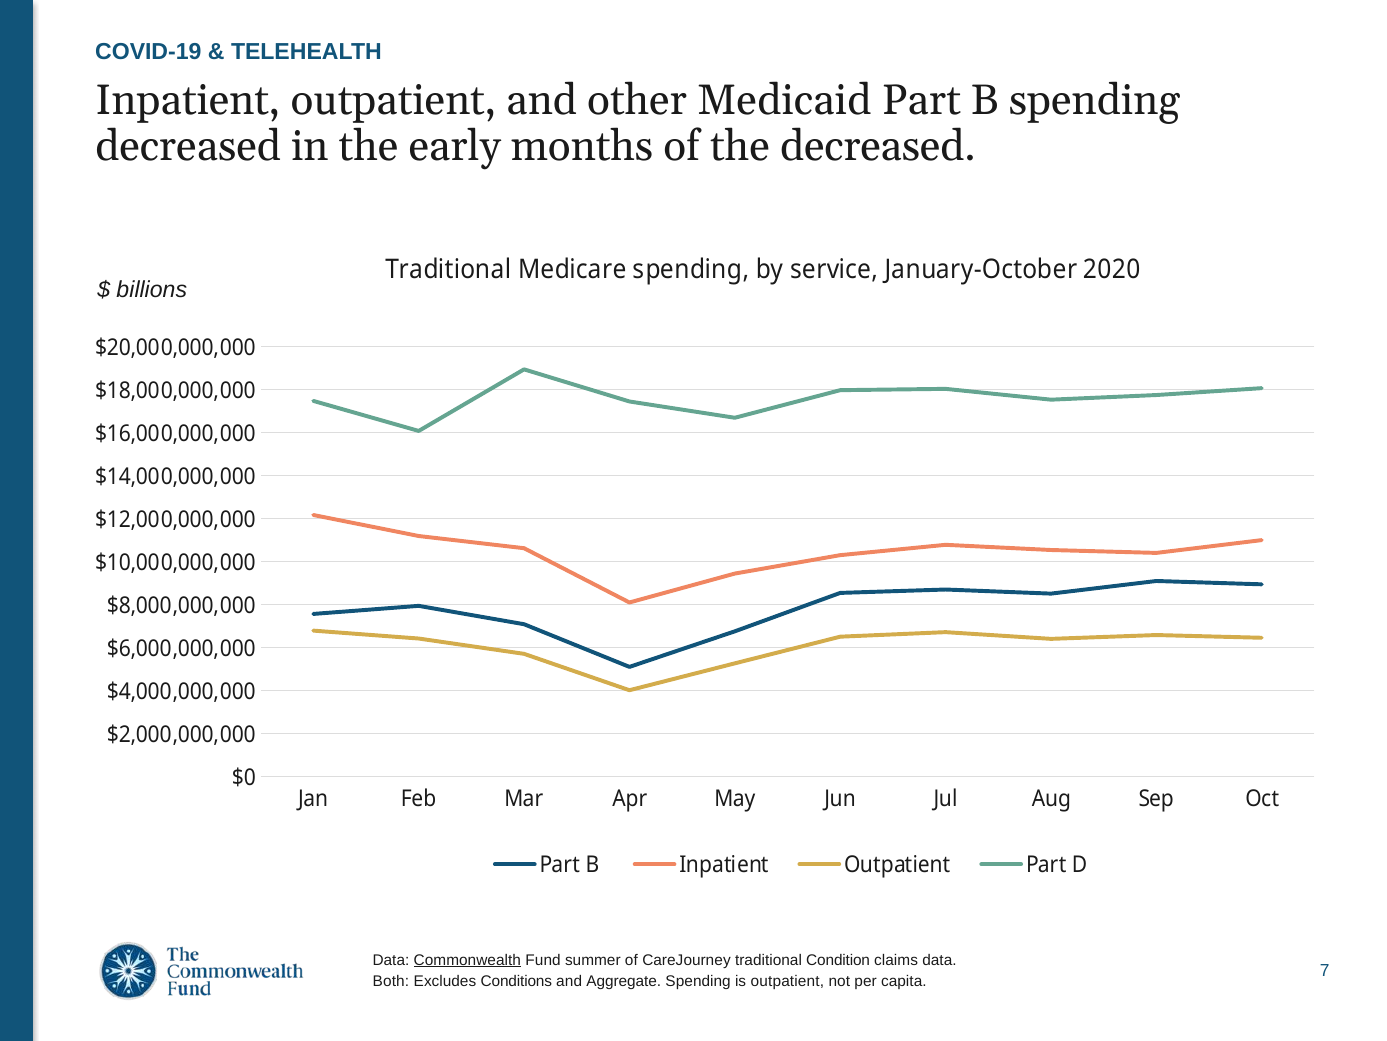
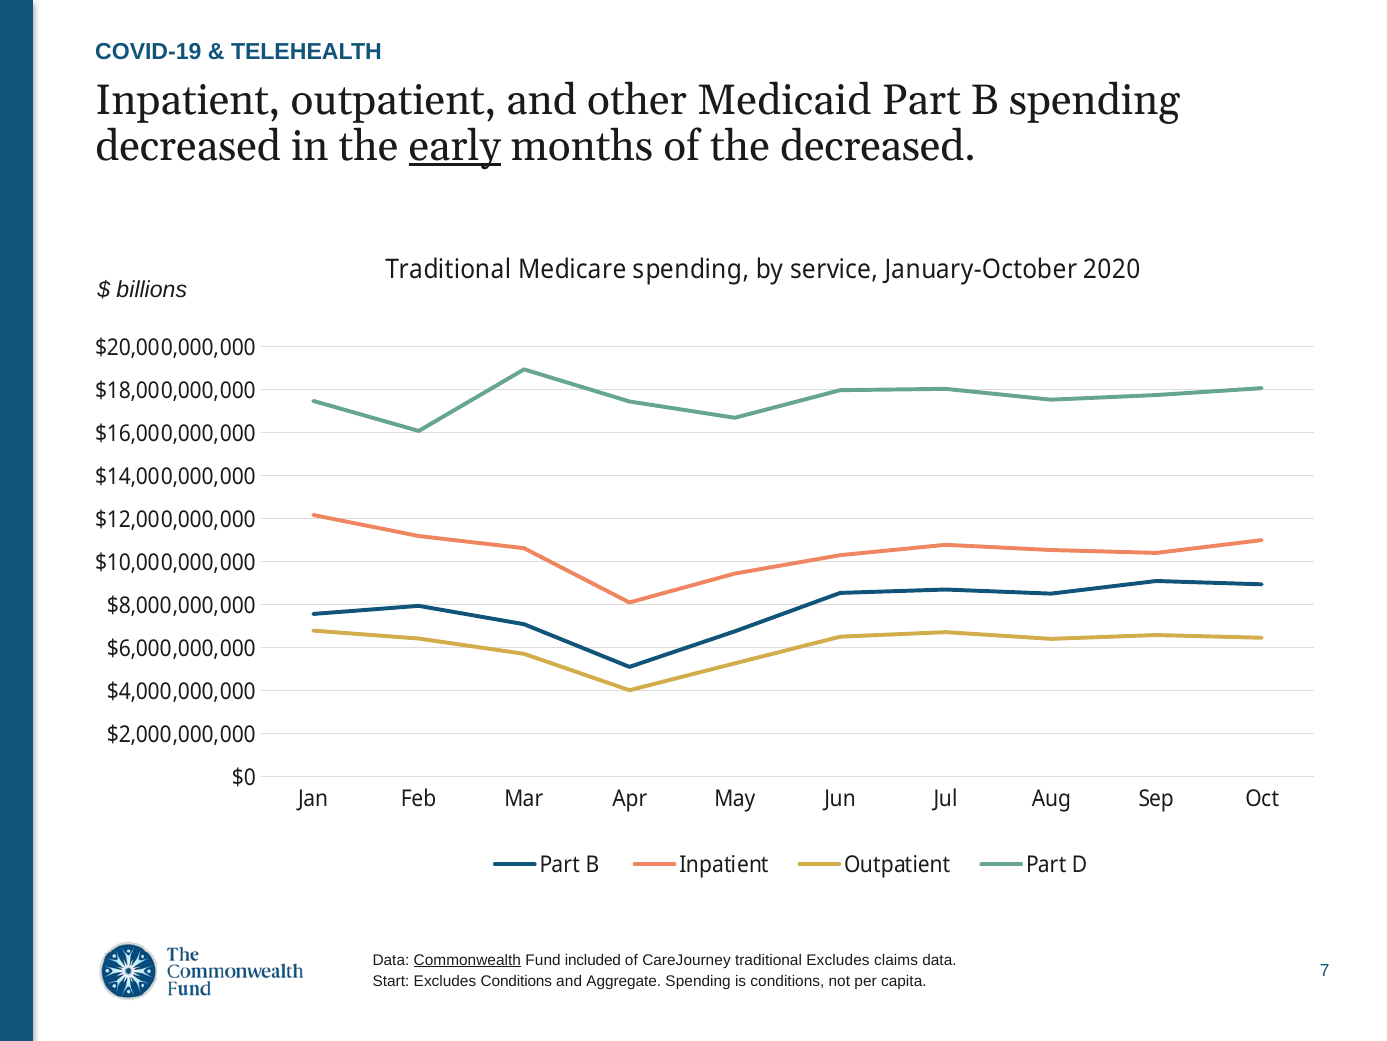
early underline: none -> present
summer: summer -> included
traditional Condition: Condition -> Excludes
Both: Both -> Start
is outpatient: outpatient -> conditions
